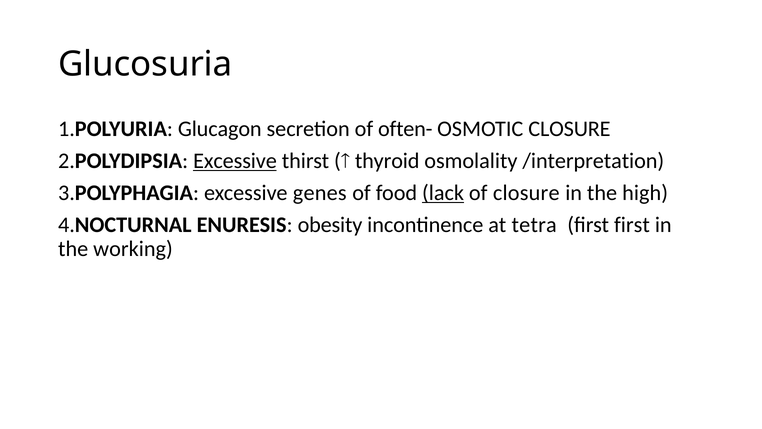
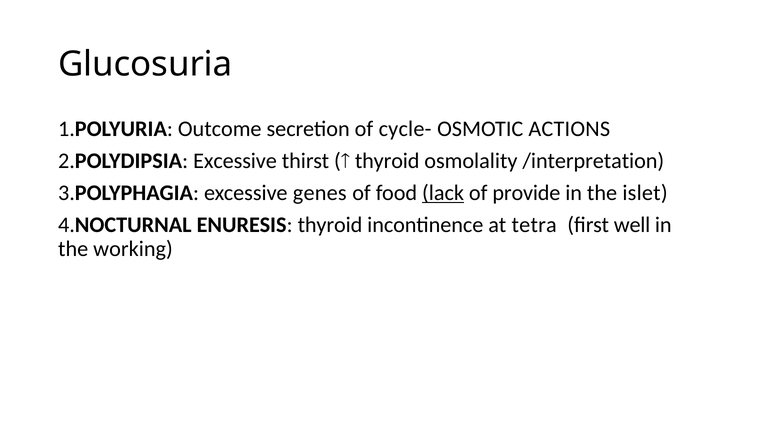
Glucagon: Glucagon -> Outcome
often-: often- -> cycle-
OSMOTIC CLOSURE: CLOSURE -> ACTIONS
Excessive at (235, 161) underline: present -> none
of closure: closure -> provide
high: high -> islet
ENURESIS obesity: obesity -> thyroid
first first: first -> well
